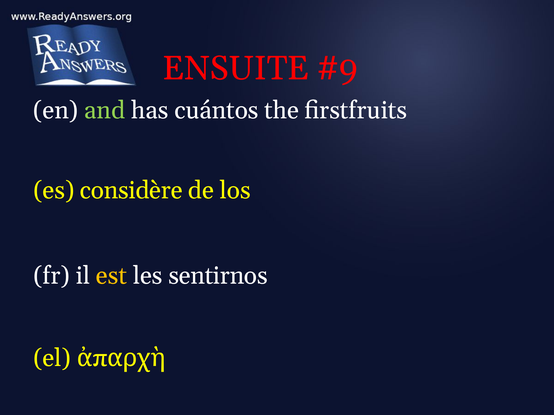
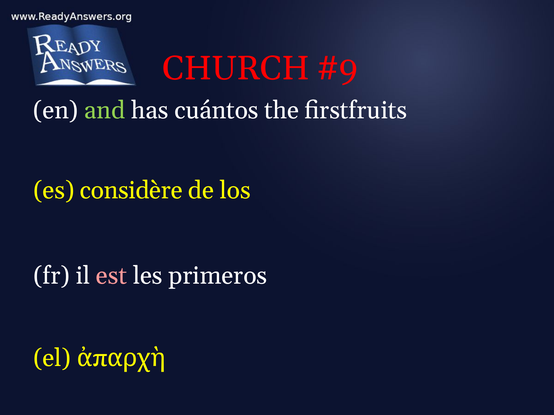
ENSUITE: ENSUITE -> CHURCH
est colour: yellow -> pink
sentirnos: sentirnos -> primeros
